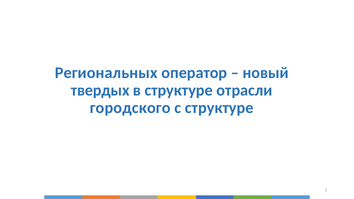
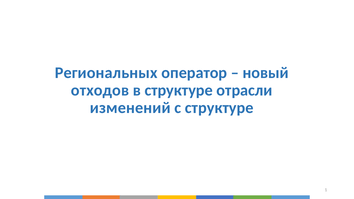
твердых: твердых -> отходов
городского: городского -> изменений
